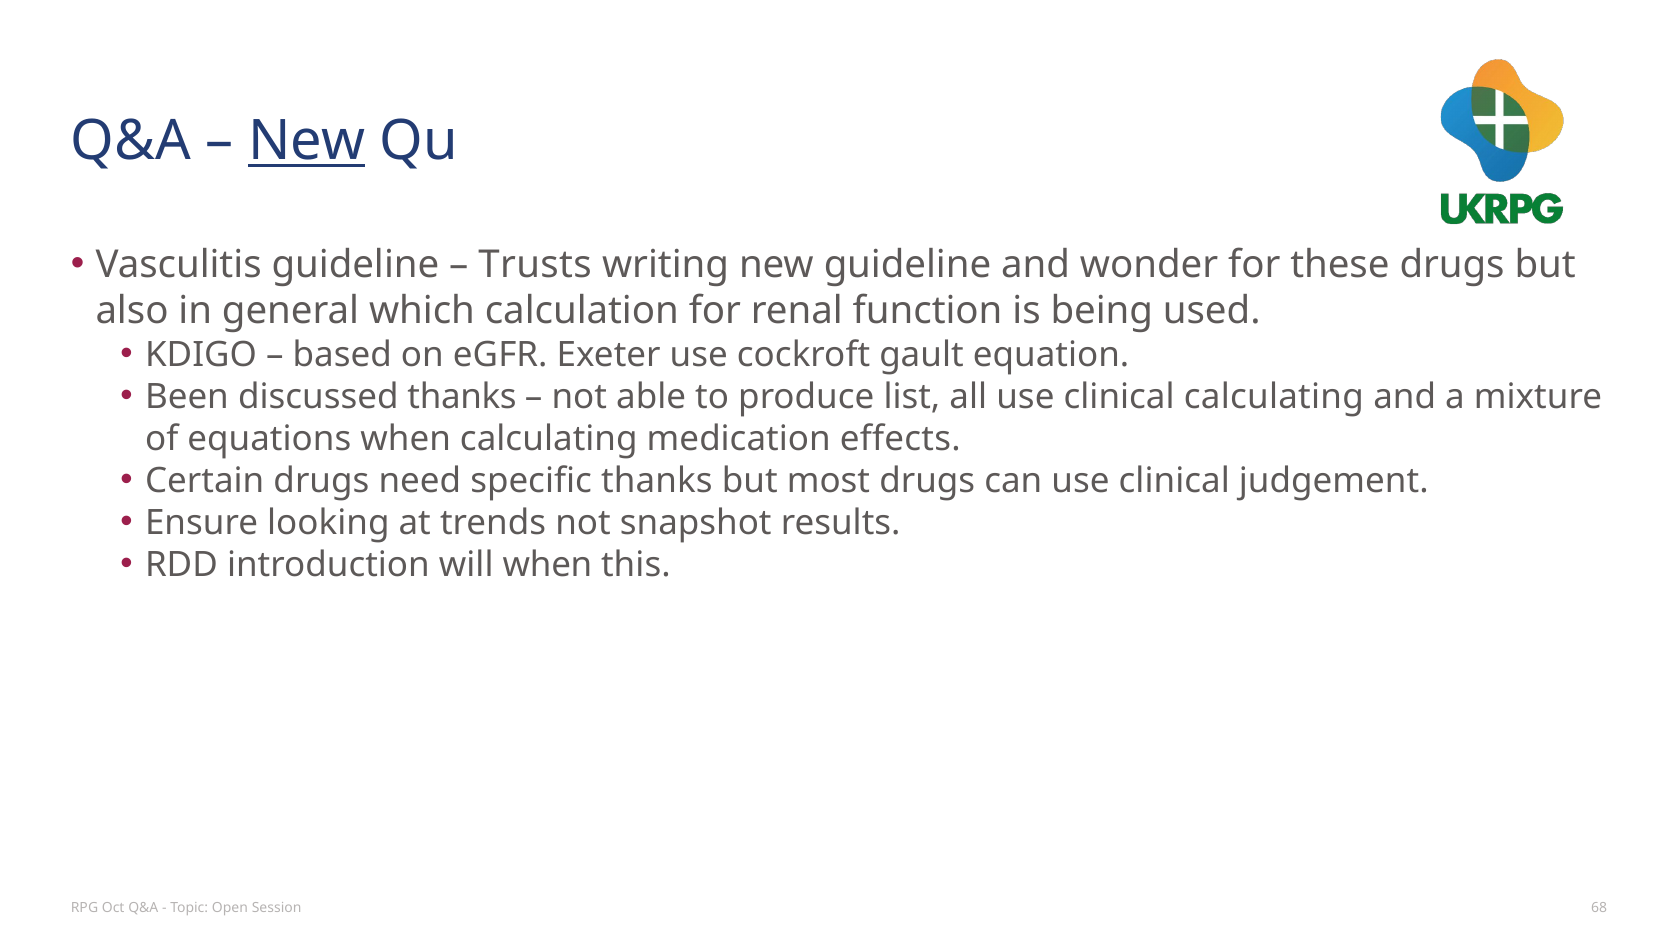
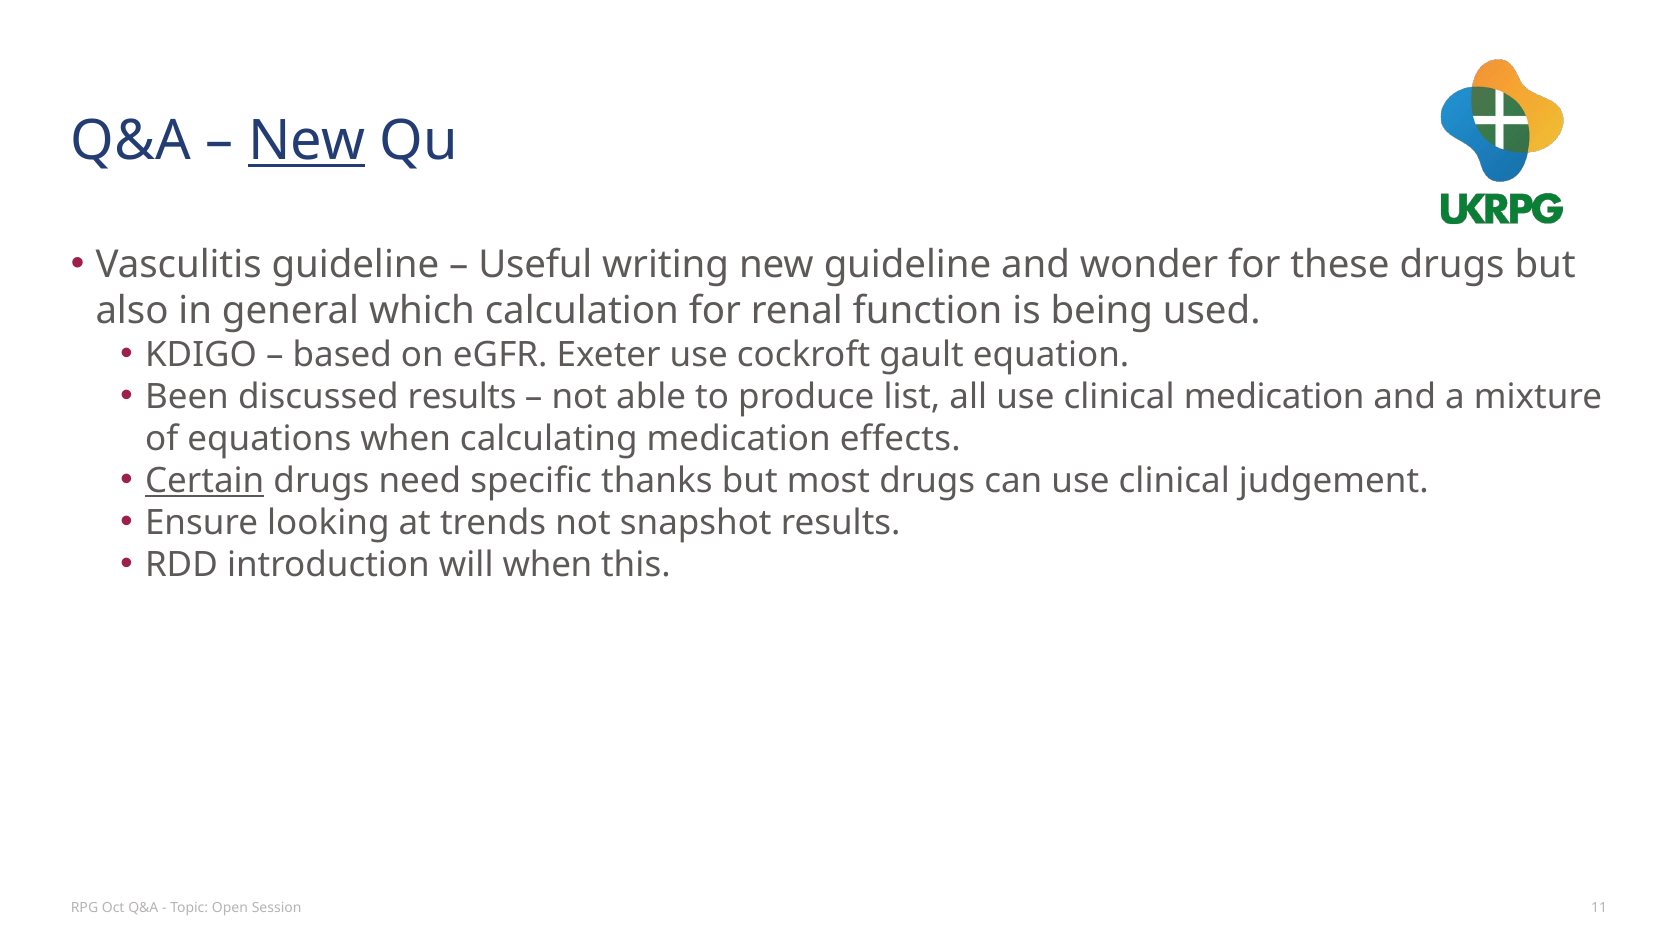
Trusts: Trusts -> Useful
discussed thanks: thanks -> results
clinical calculating: calculating -> medication
Certain underline: none -> present
68: 68 -> 11
